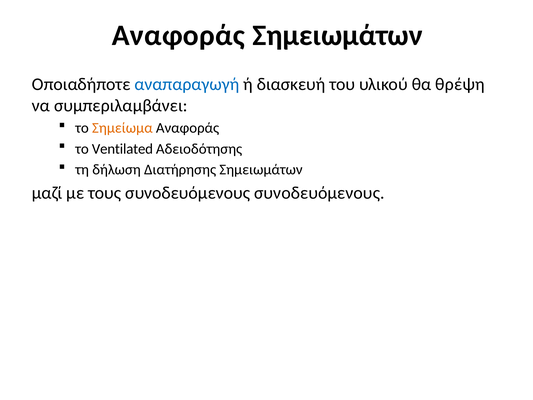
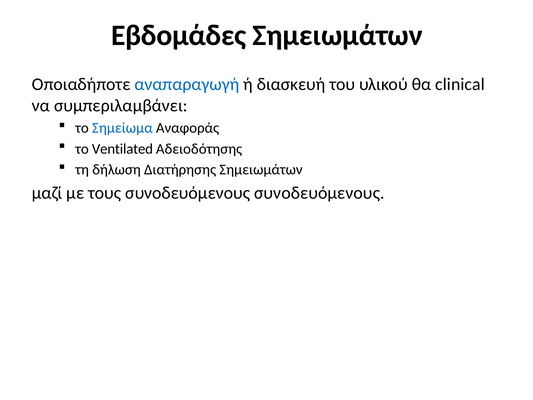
Αναφοράς at (178, 35): Αναφοράς -> Εβδομάδες
θρέψη: θρέψη -> clinical
Σημείωμα colour: orange -> blue
